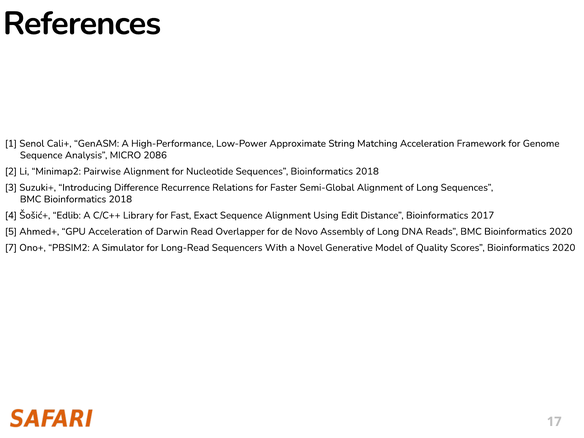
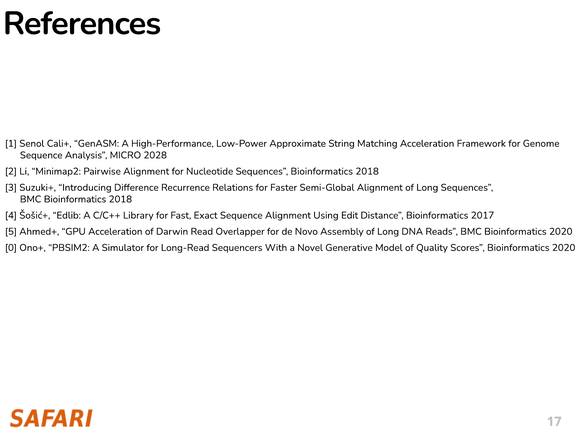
2086: 2086 -> 2028
7: 7 -> 0
